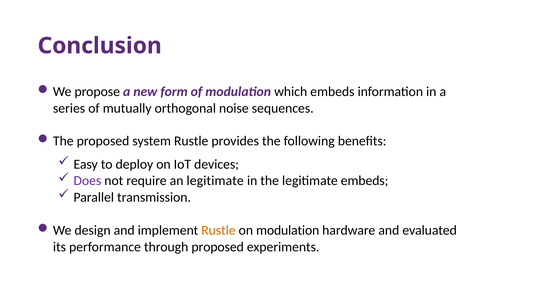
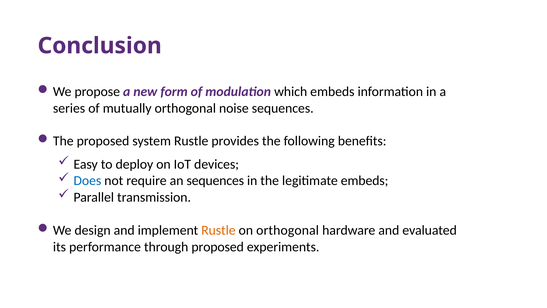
Does colour: purple -> blue
an legitimate: legitimate -> sequences
on modulation: modulation -> orthogonal
